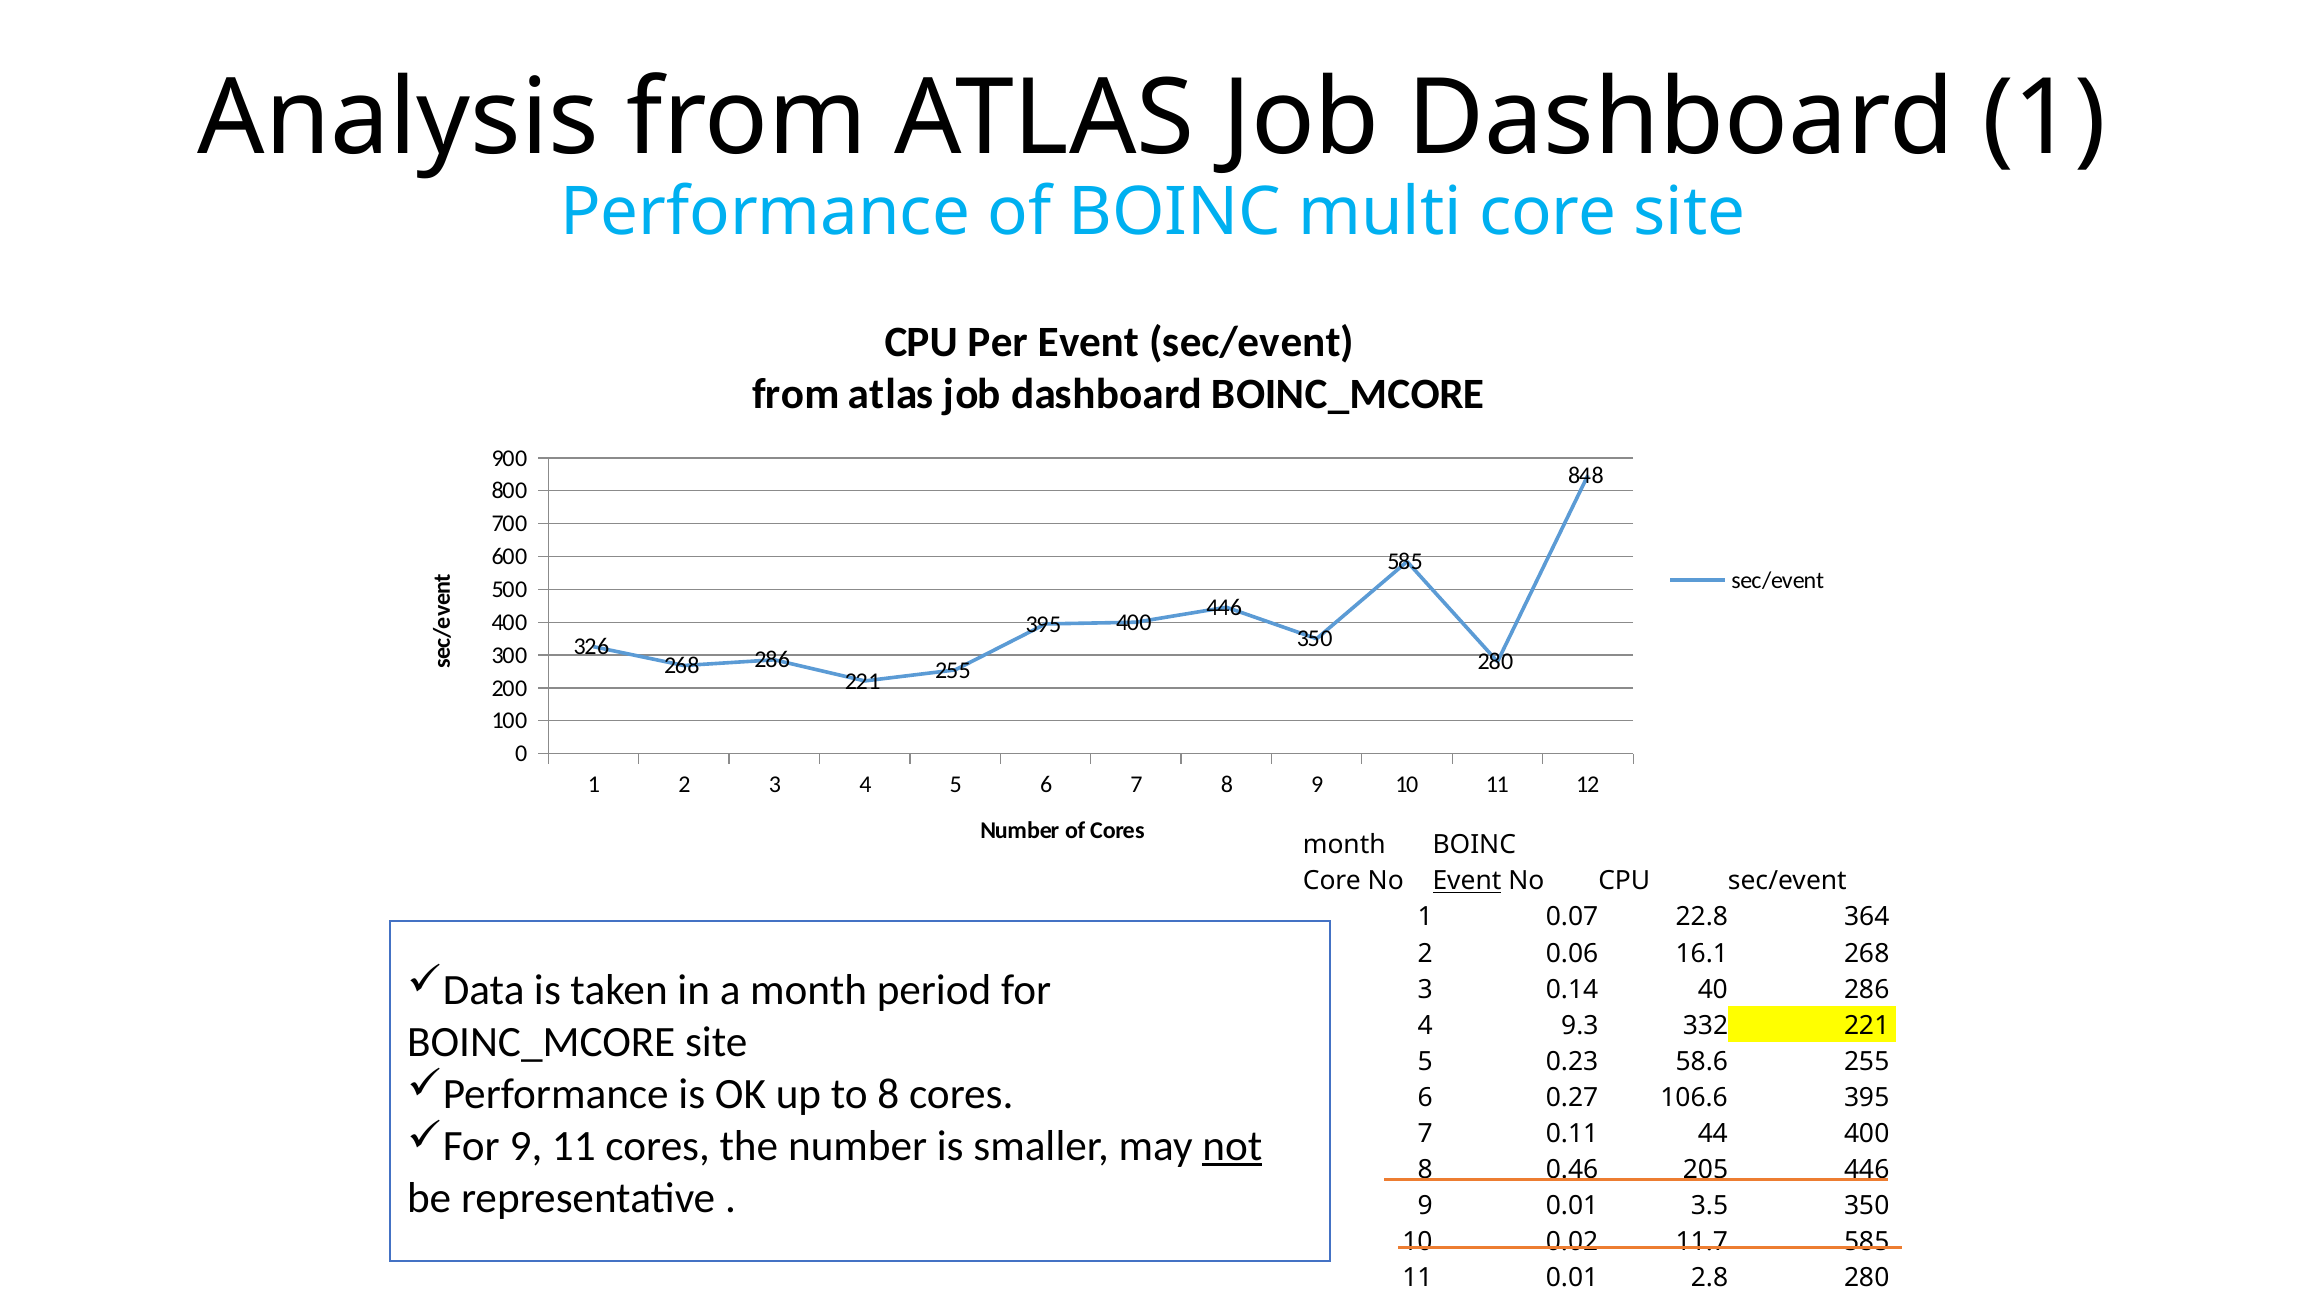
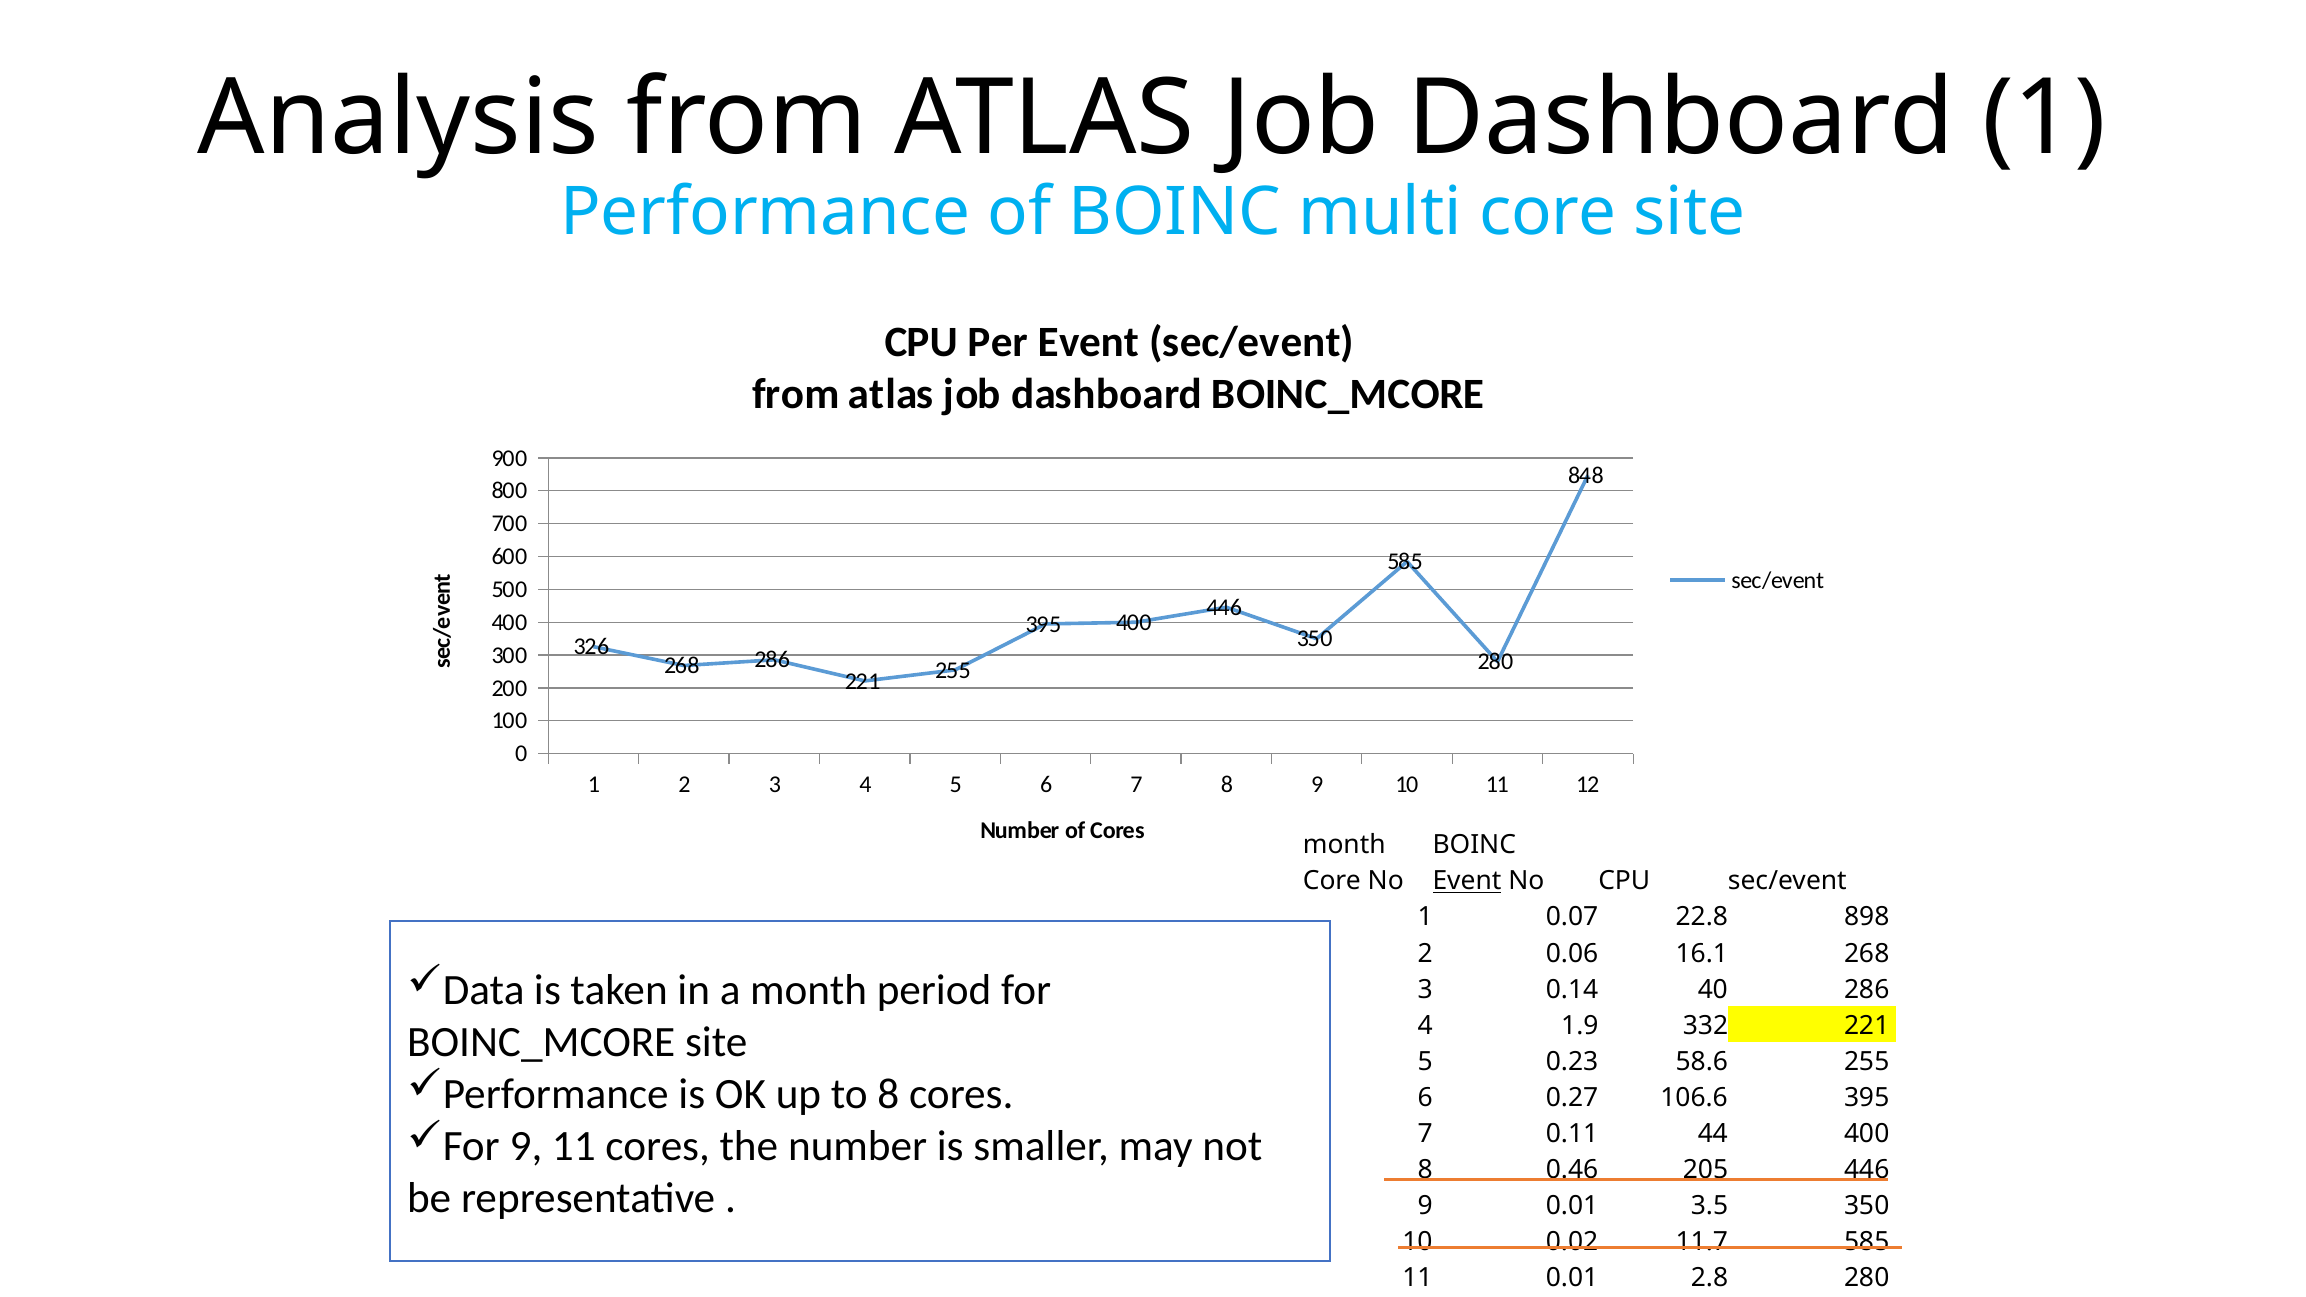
364: 364 -> 898
9.3: 9.3 -> 1.9
not underline: present -> none
